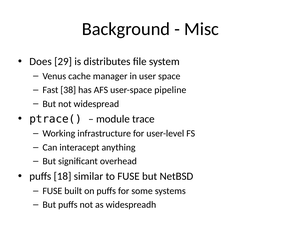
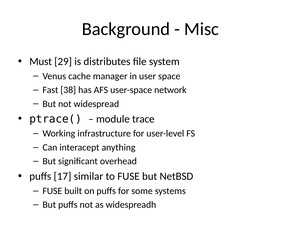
Does: Does -> Must
pipeline: pipeline -> network
18: 18 -> 17
